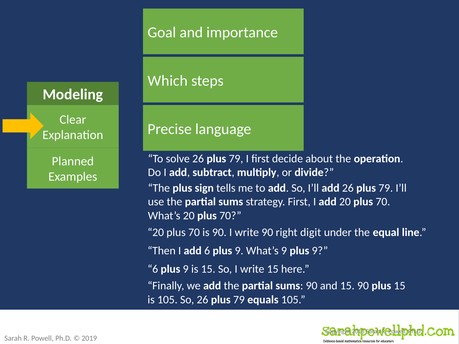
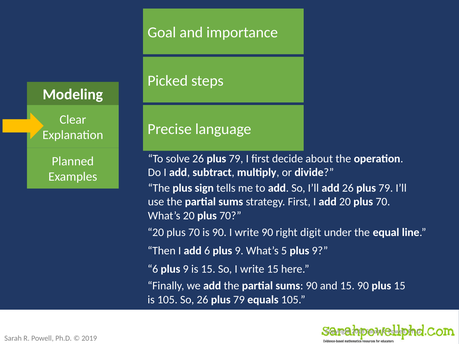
Which: Which -> Picked
What’s 9: 9 -> 5
